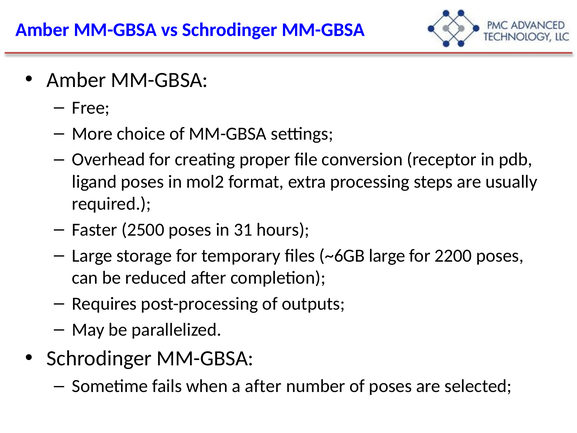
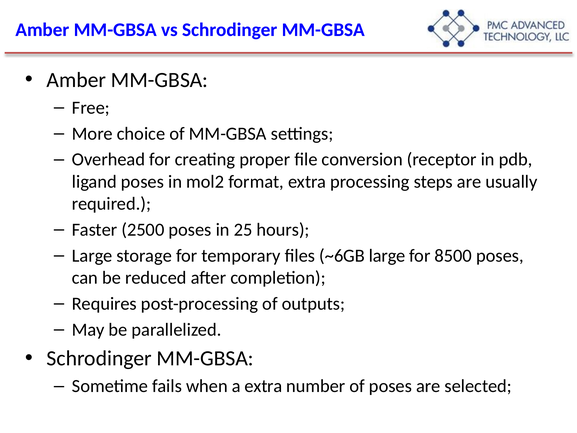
31: 31 -> 25
2200: 2200 -> 8500
a after: after -> extra
